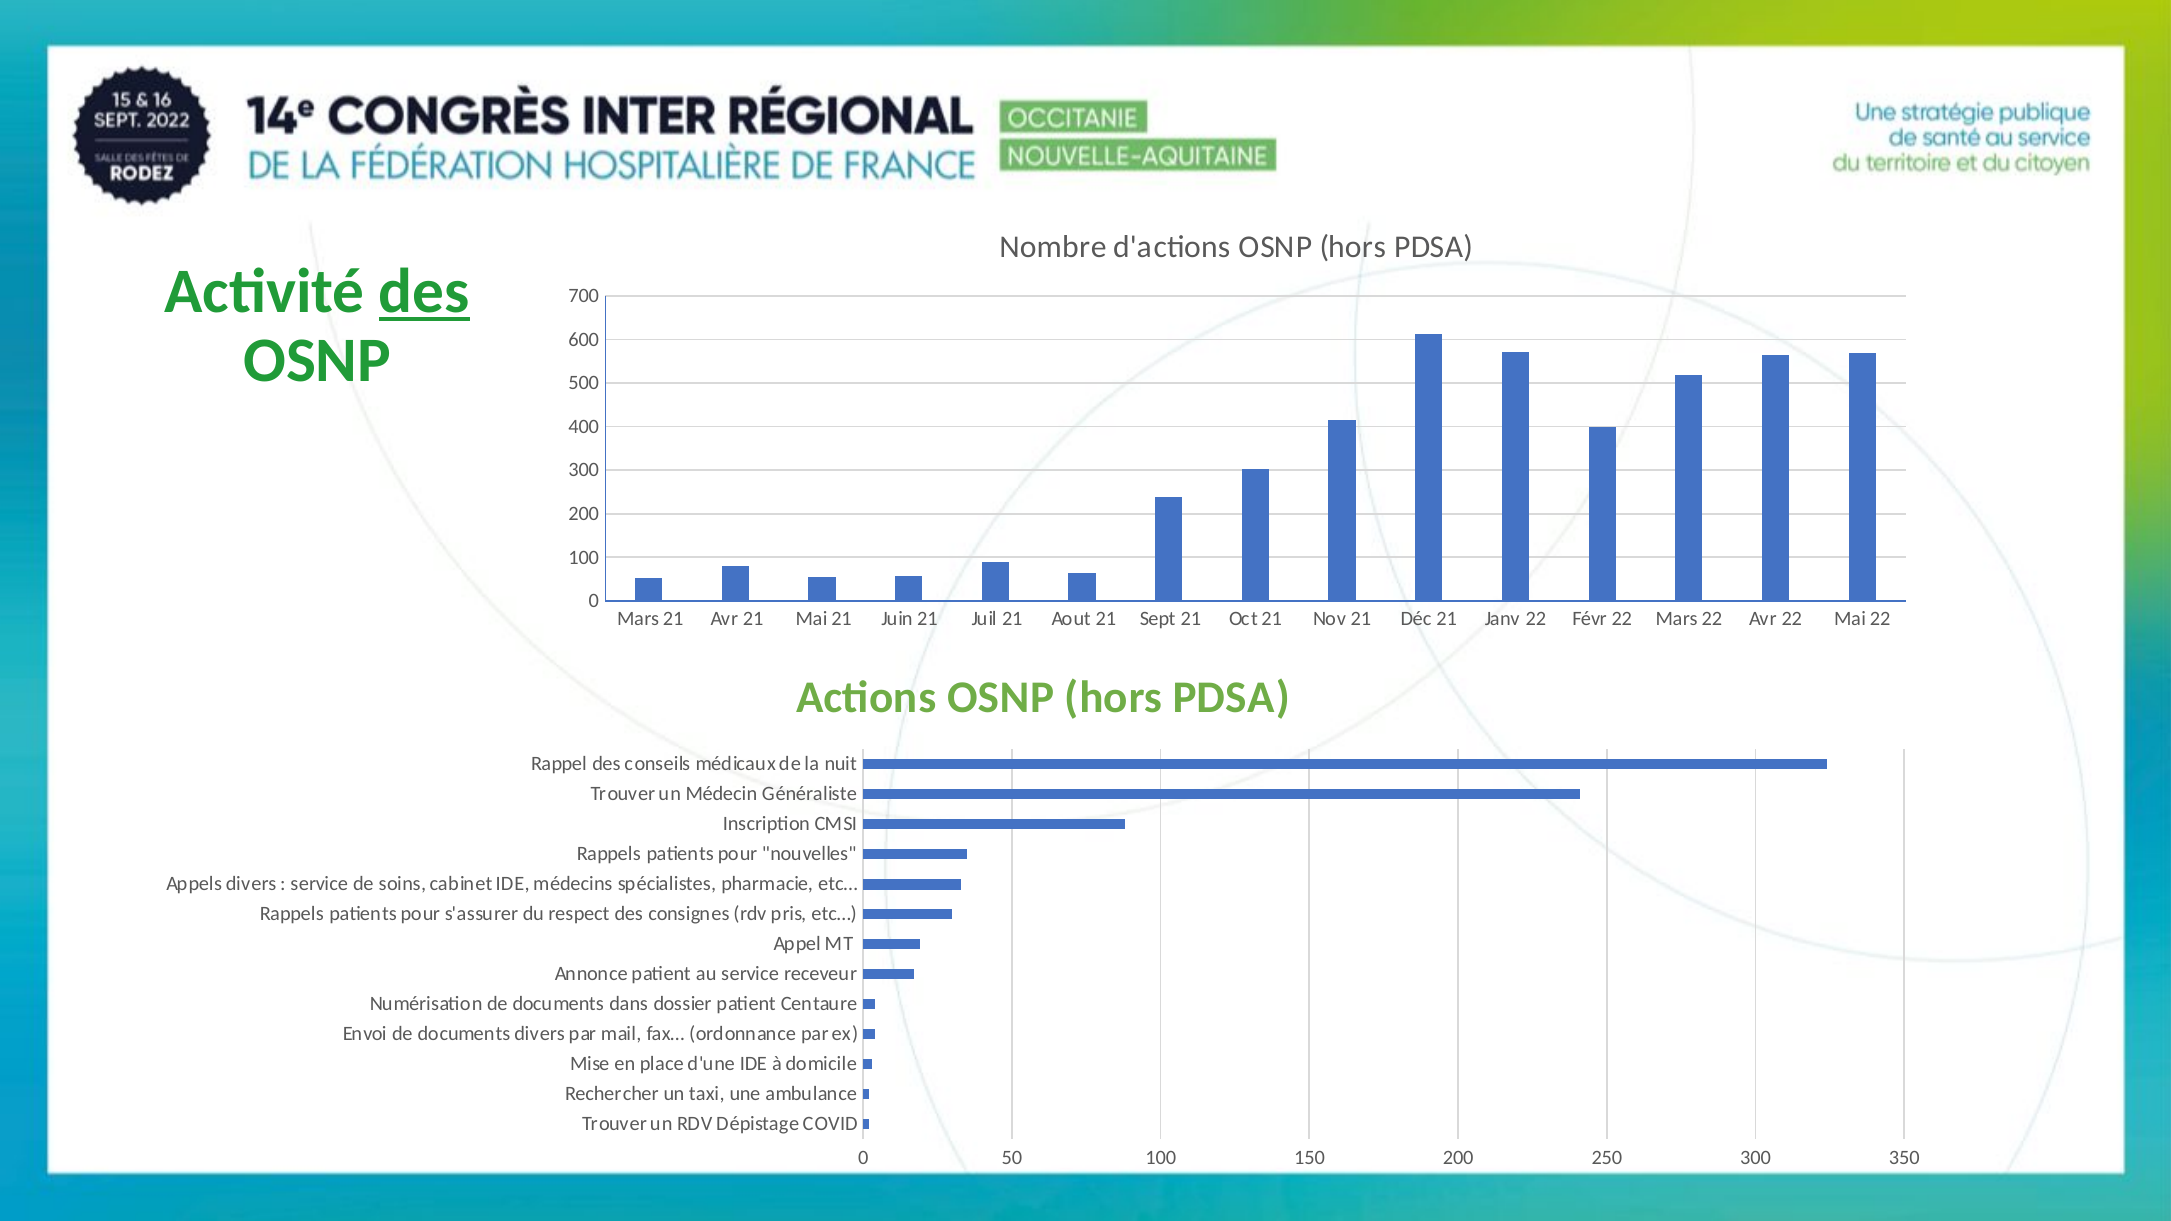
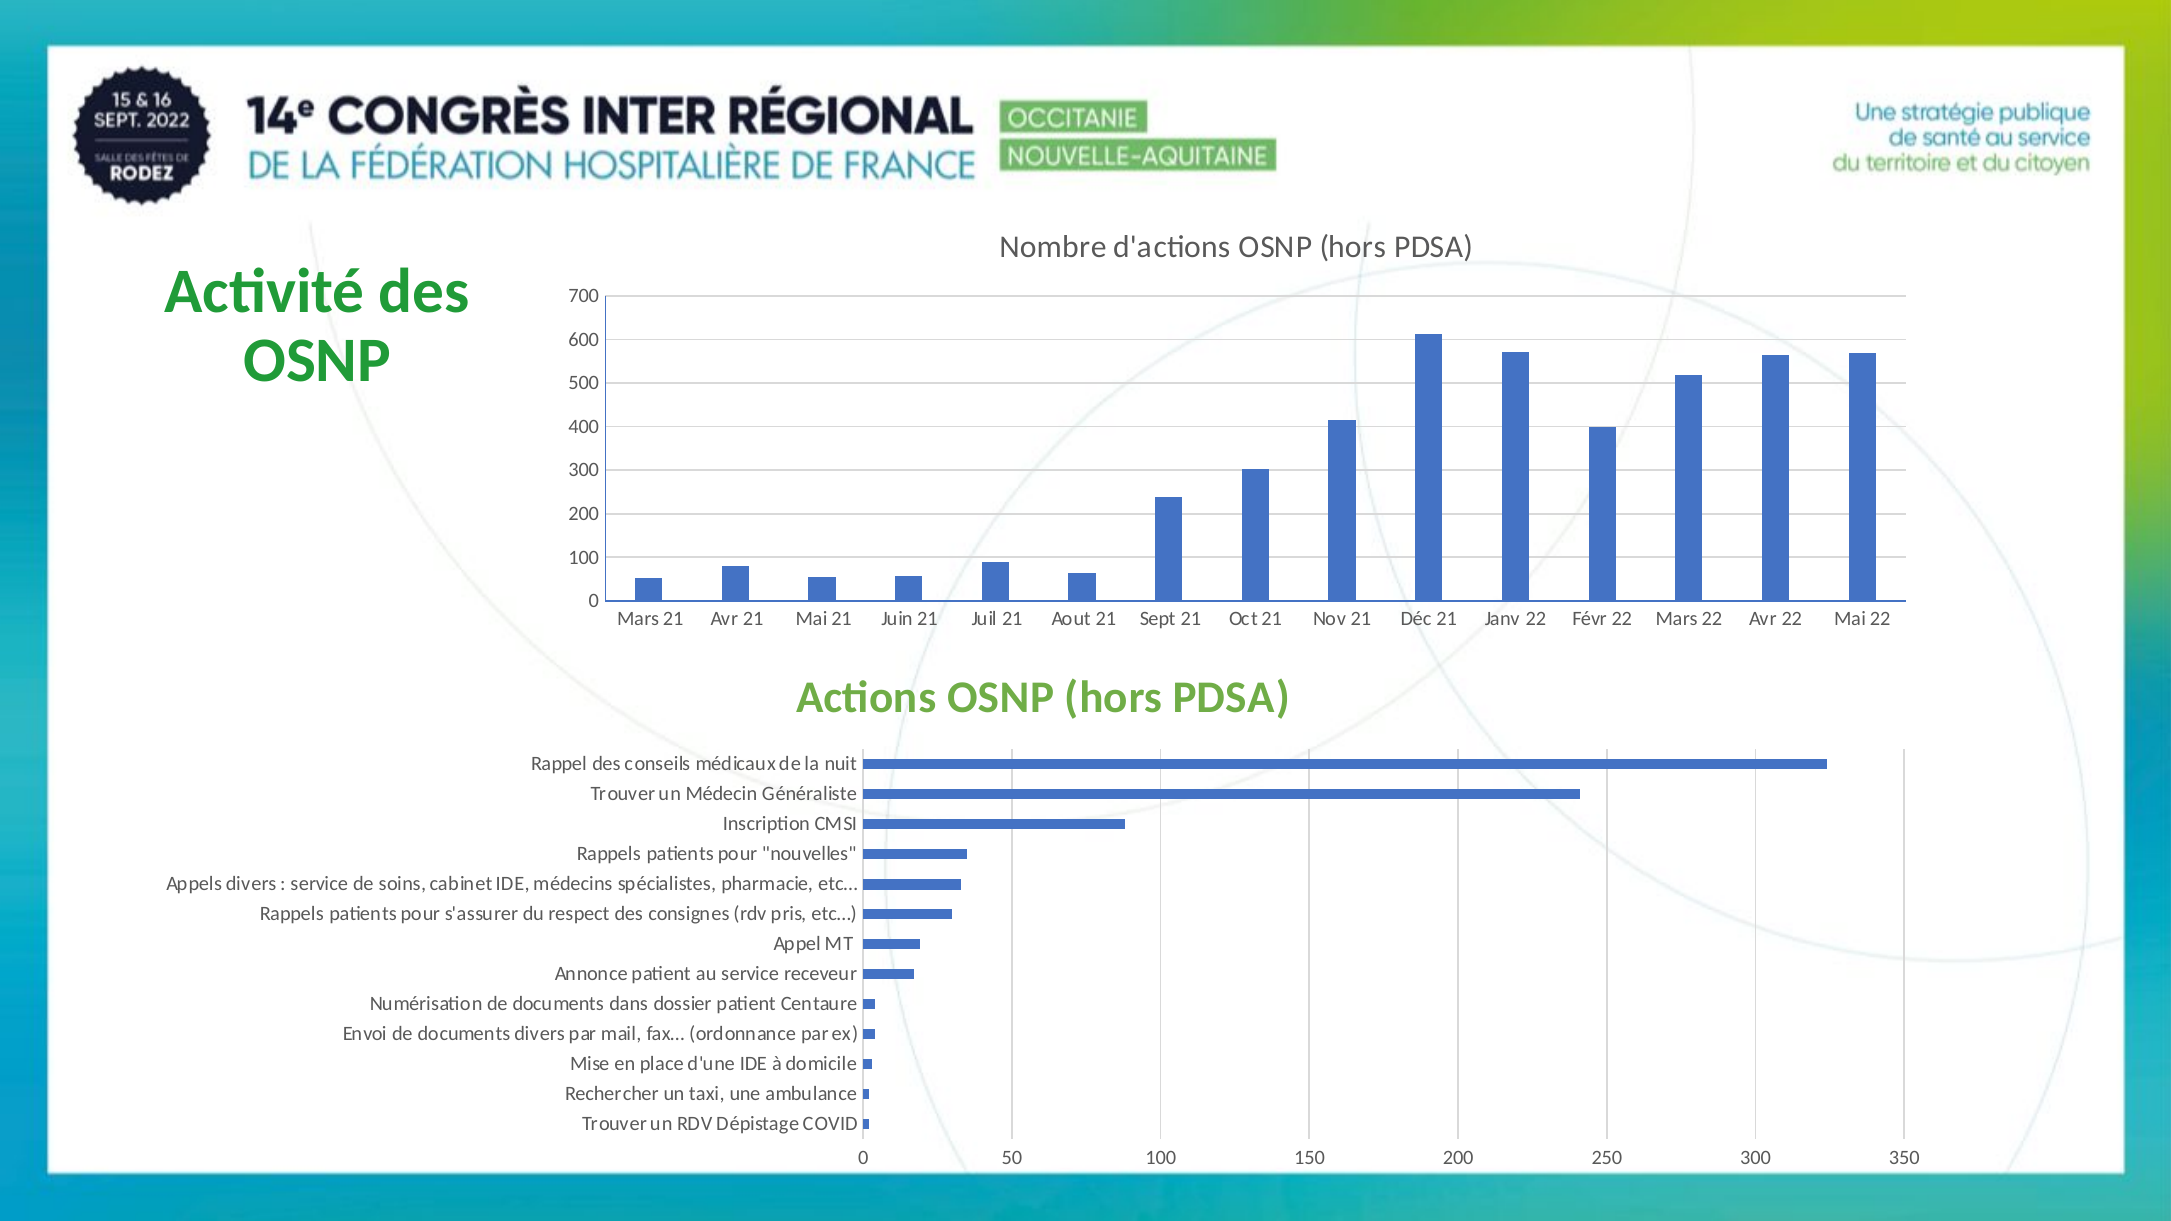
des at (424, 292) underline: present -> none
